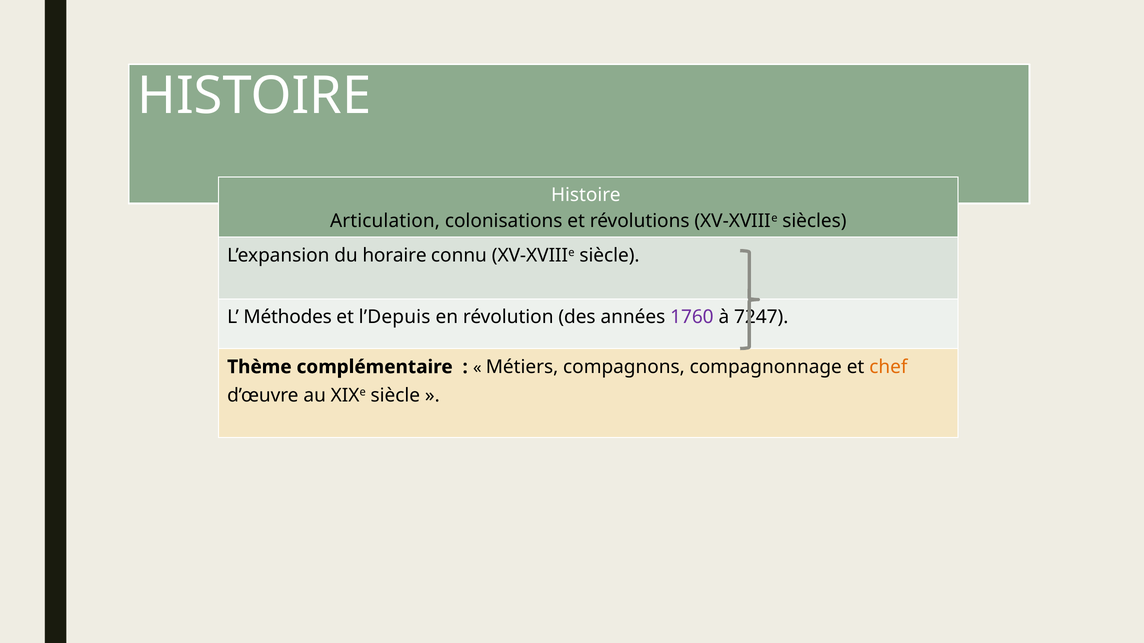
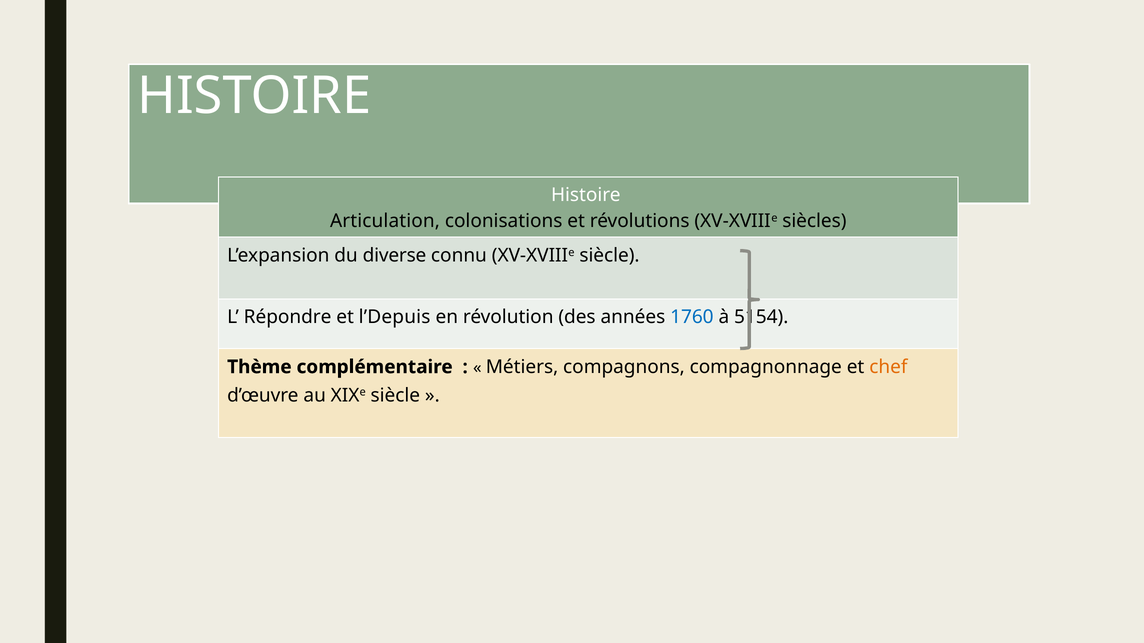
horaire: horaire -> diverse
Méthodes: Méthodes -> Répondre
1760 colour: purple -> blue
7247: 7247 -> 5154
